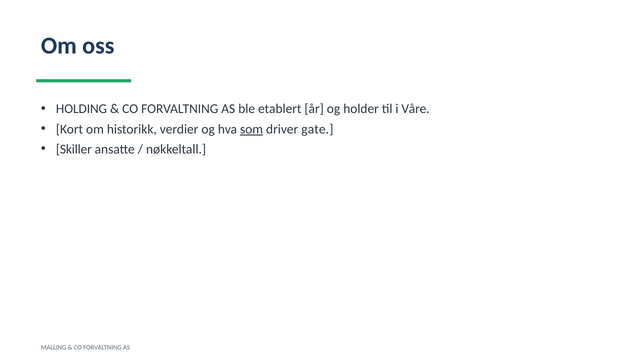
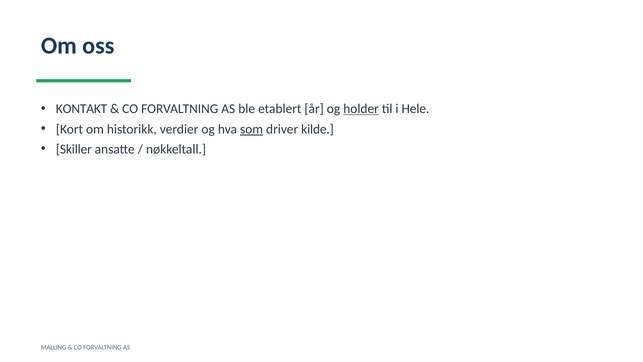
HOLDING: HOLDING -> KONTAKT
holder underline: none -> present
Våre: Våre -> Hele
gate: gate -> kilde
